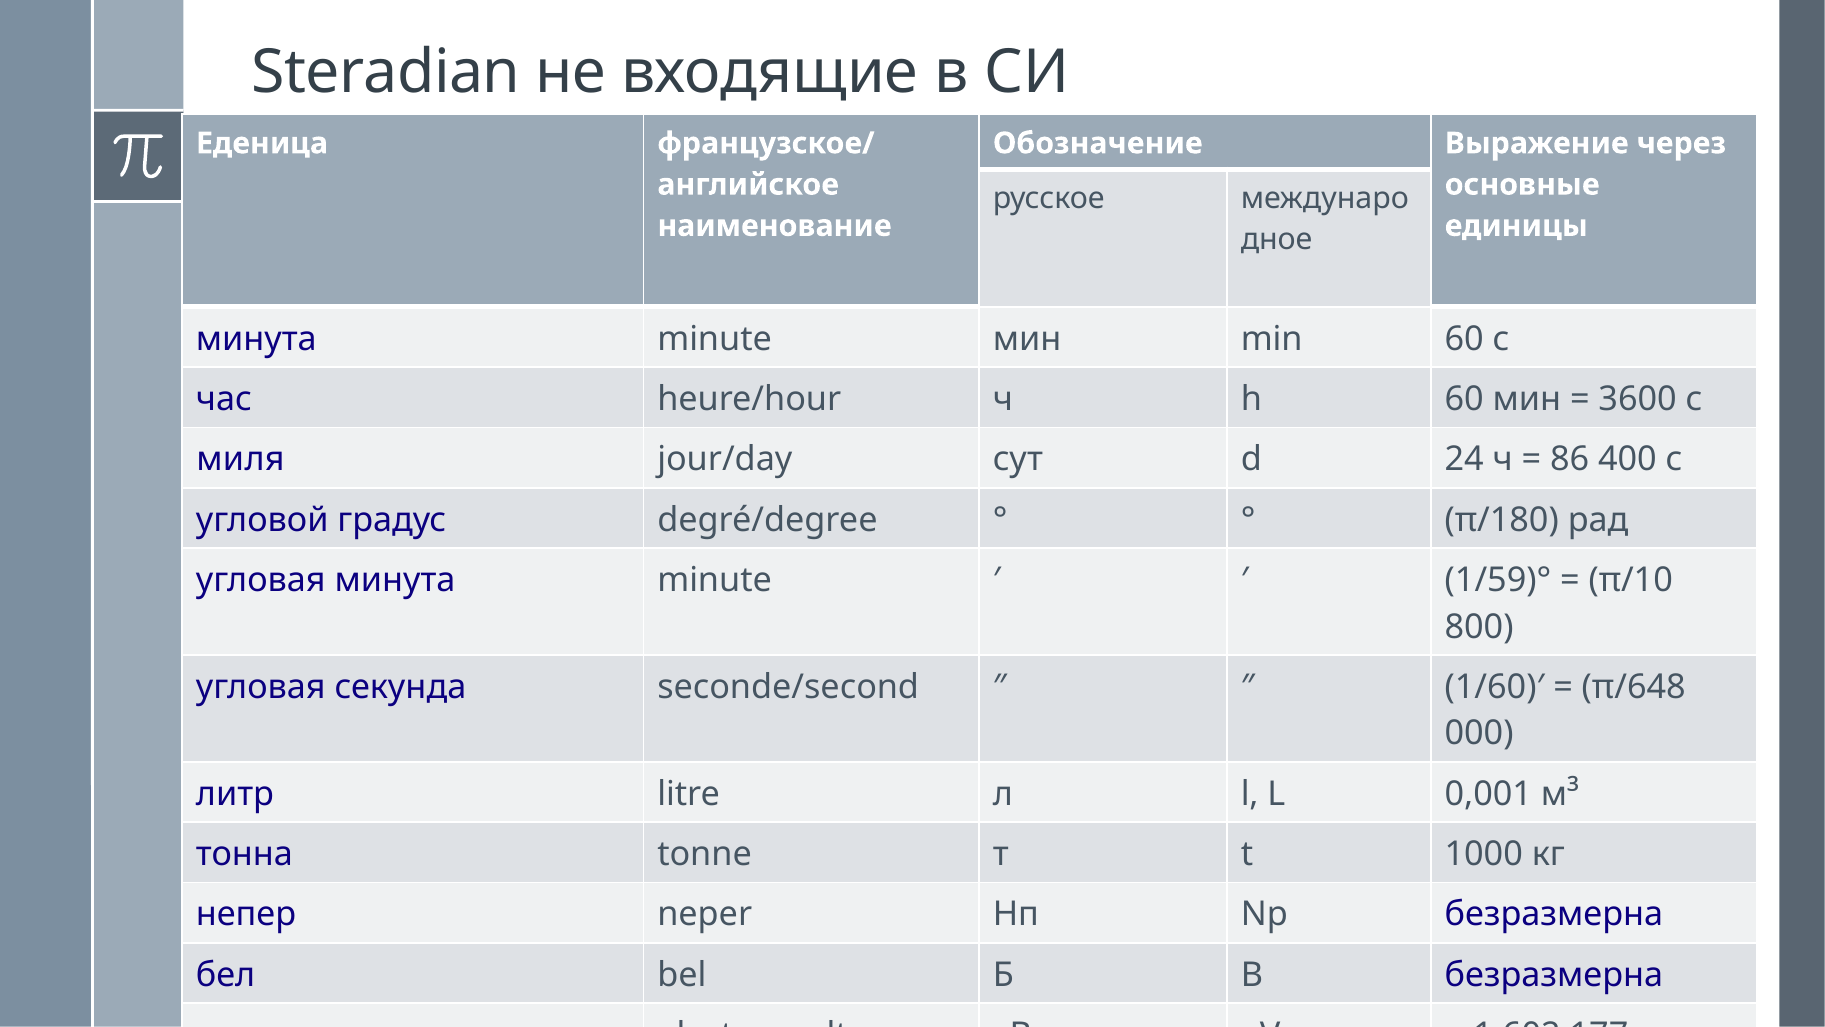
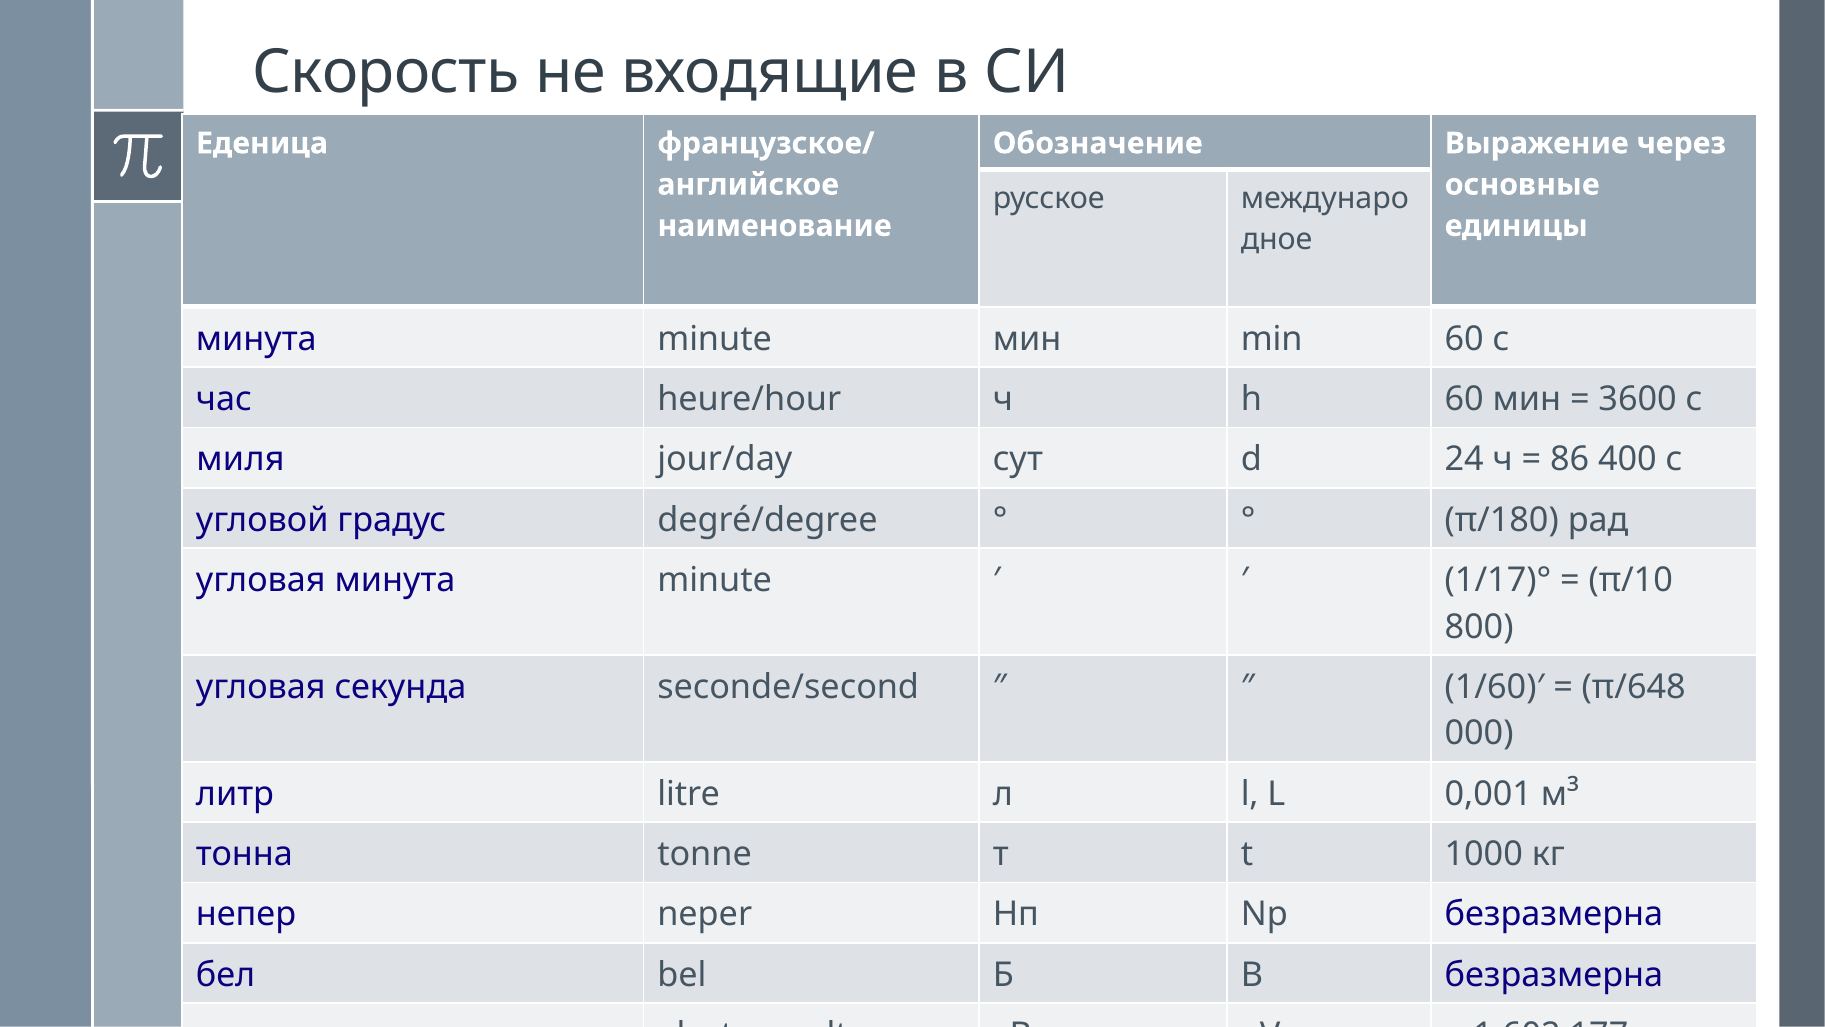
Steradian: Steradian -> Скорость
1/59)°: 1/59)° -> 1/17)°
